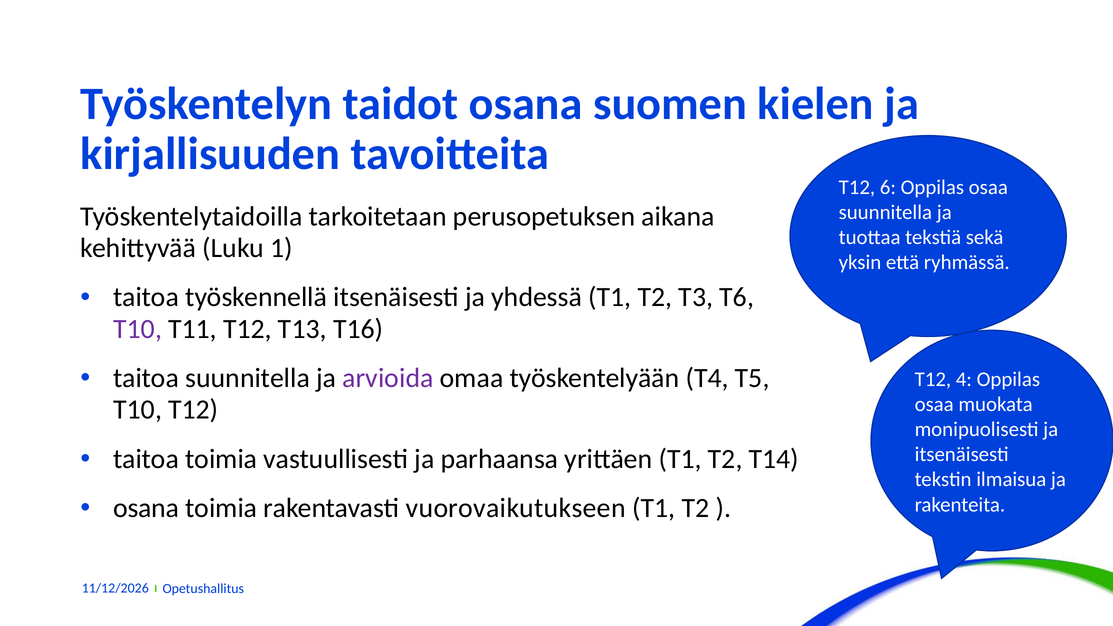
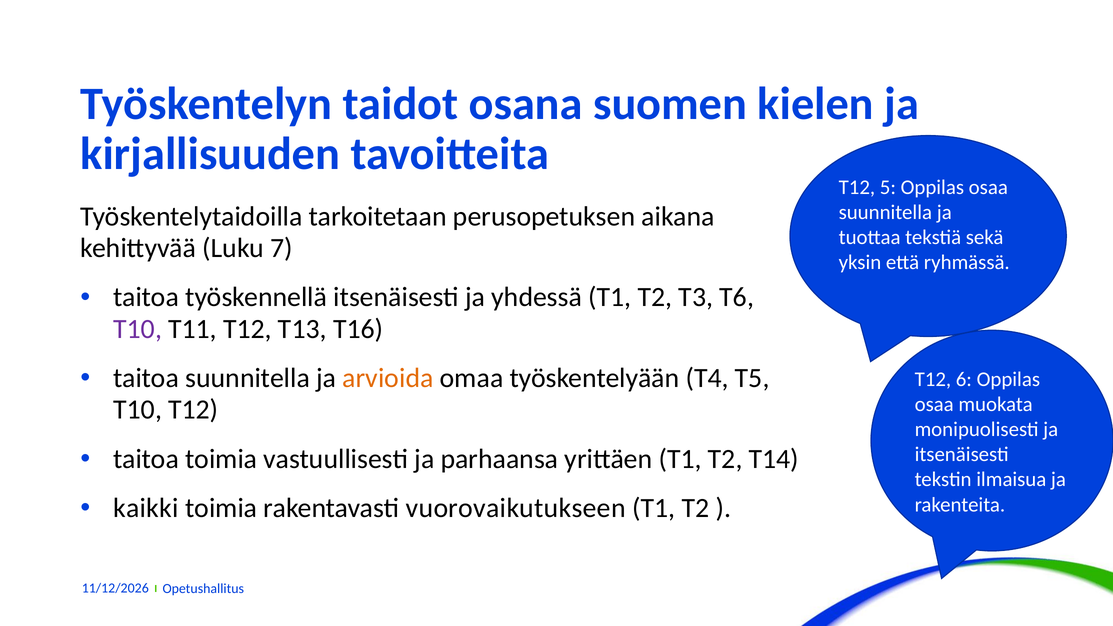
6: 6 -> 5
1: 1 -> 7
arvioida colour: purple -> orange
4: 4 -> 6
osana at (146, 508): osana -> kaikki
